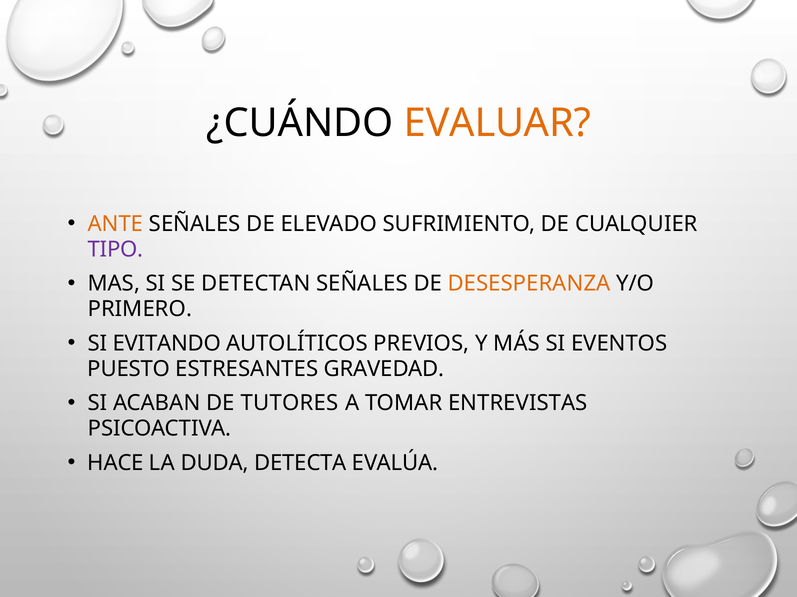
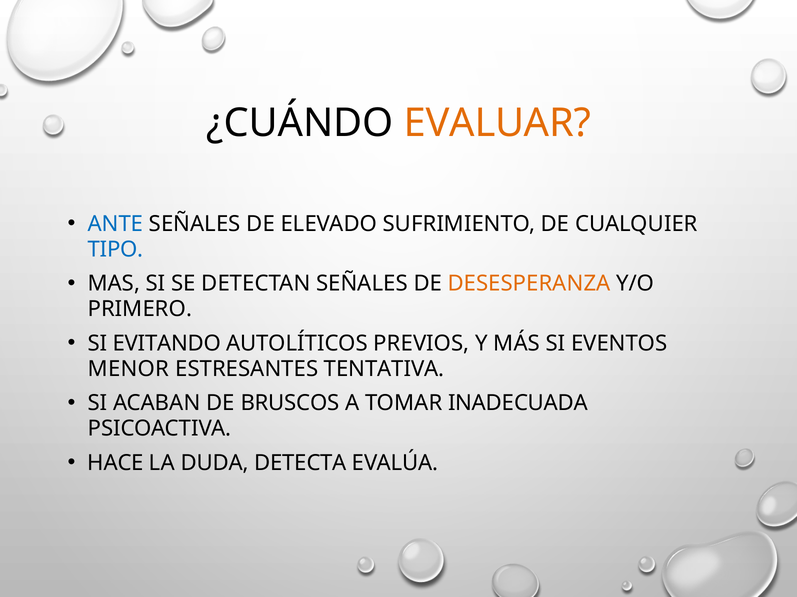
ANTE colour: orange -> blue
TIPO colour: purple -> blue
PUESTO: PUESTO -> MENOR
GRAVEDAD: GRAVEDAD -> TENTATIVA
TUTORES: TUTORES -> BRUSCOS
ENTREVISTAS: ENTREVISTAS -> INADECUADA
